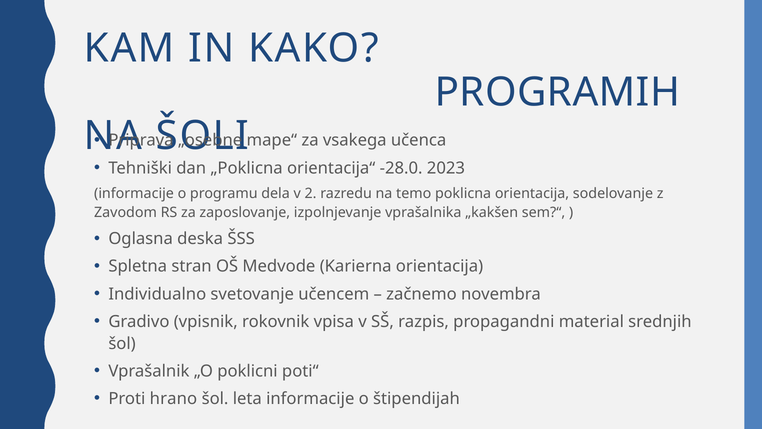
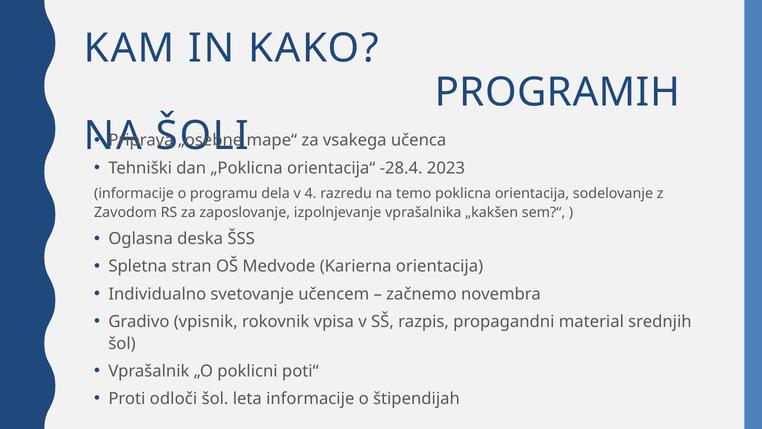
-28.0: -28.0 -> -28.4
2: 2 -> 4
hrano: hrano -> odloči
